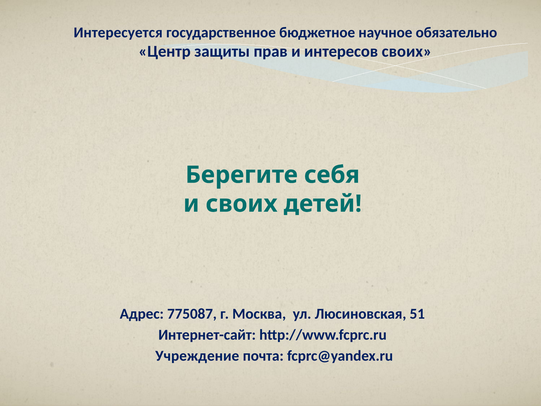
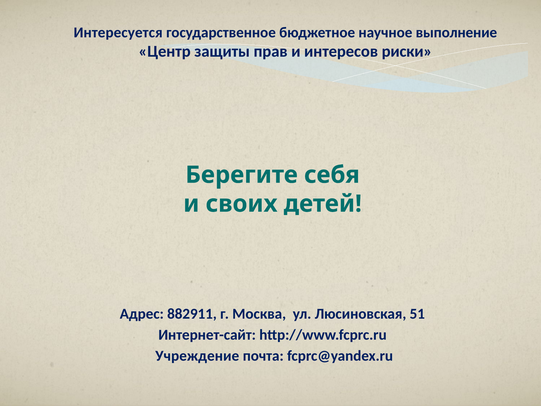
обязательно: обязательно -> выполнение
интересов своих: своих -> риски
775087: 775087 -> 882911
